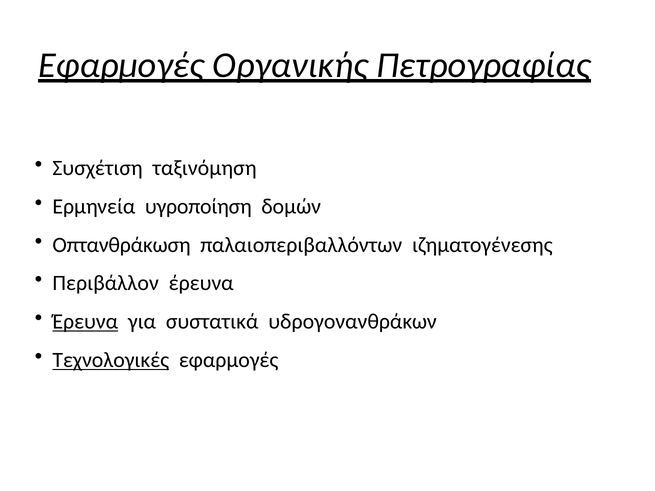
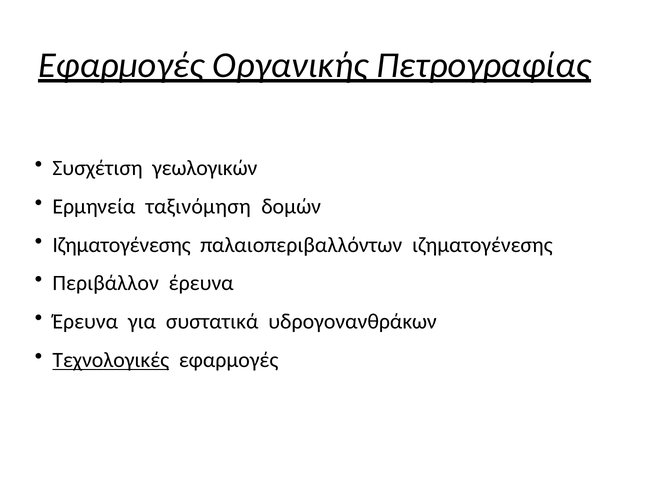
ταξινόμηση: ταξινόμηση -> γεωλογικών
υγροποίηση: υγροποίηση -> ταξινόμηση
Οπτανθράκωση at (122, 245): Οπτανθράκωση -> Ιζηματογένεσης
Έρευνα at (85, 322) underline: present -> none
